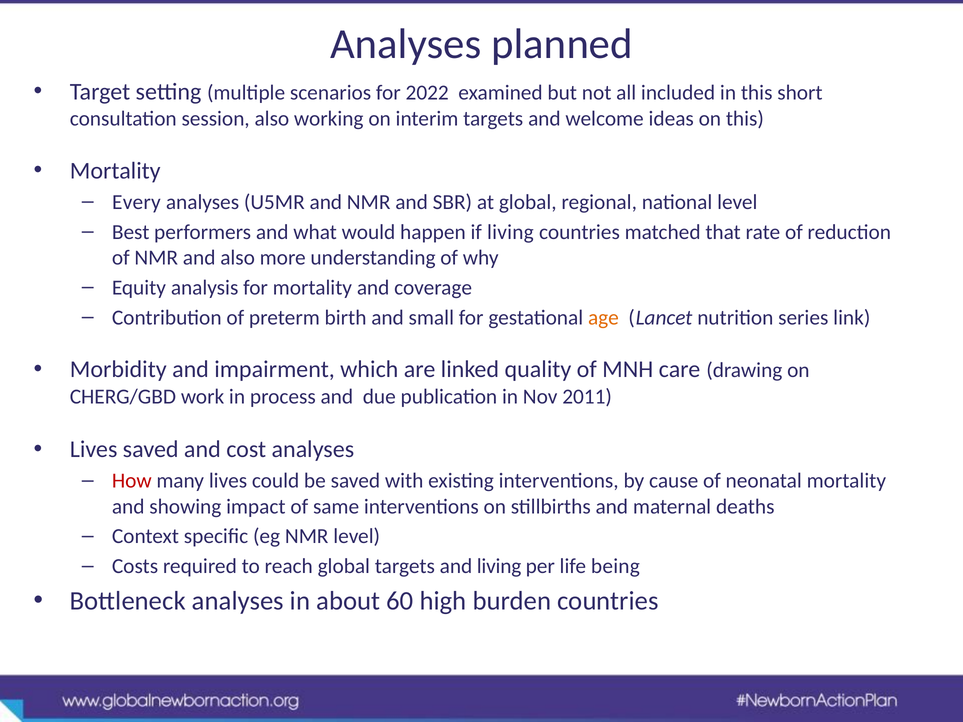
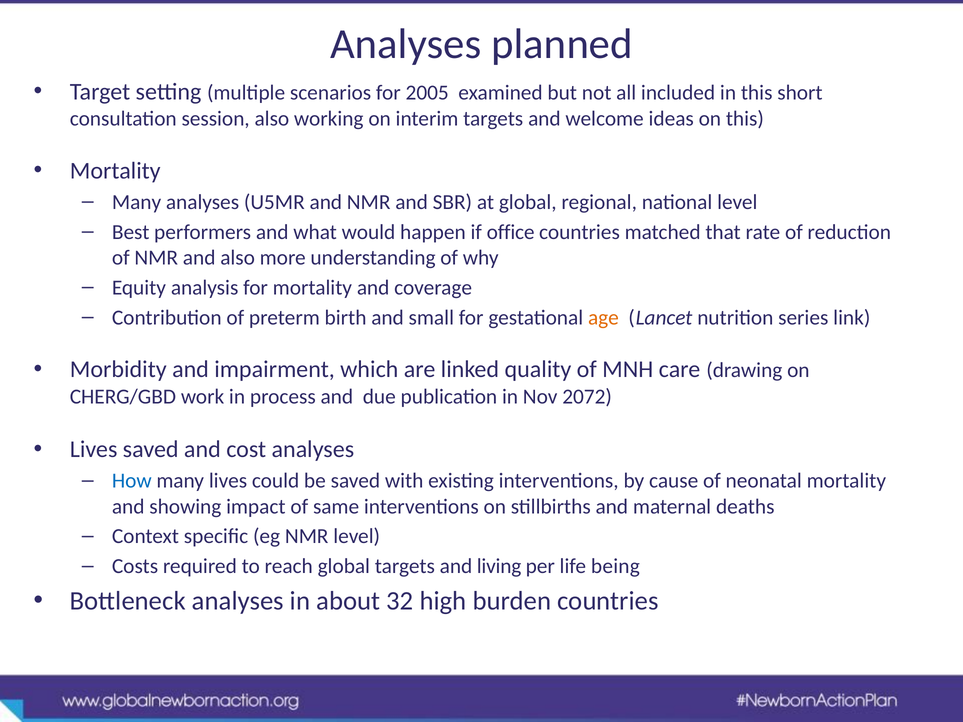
2022: 2022 -> 2005
Every at (136, 202): Every -> Many
if living: living -> office
2011: 2011 -> 2072
How colour: red -> blue
60: 60 -> 32
